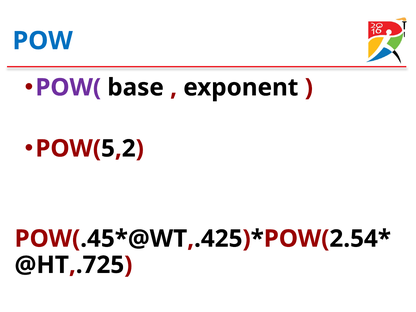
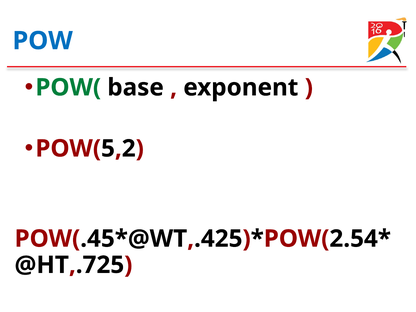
POW( colour: purple -> green
